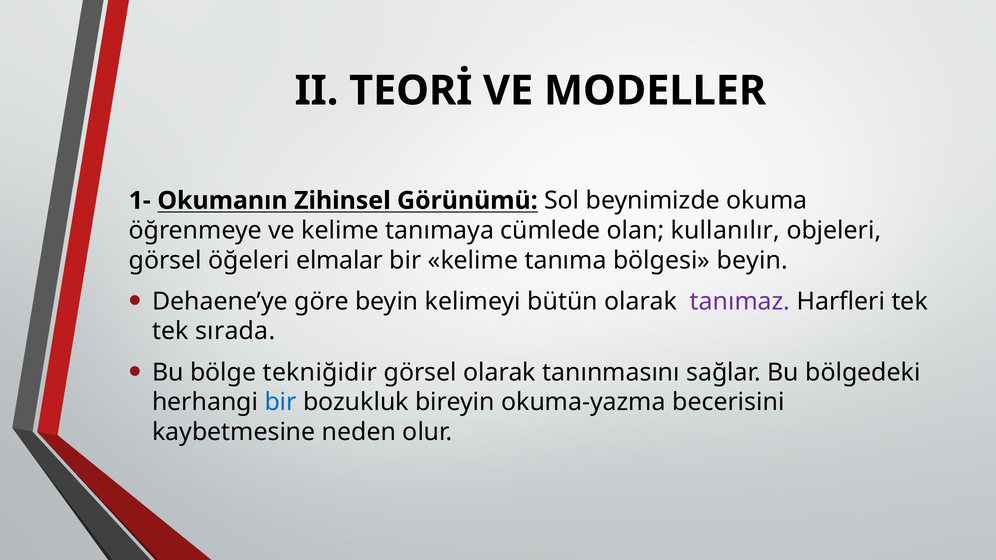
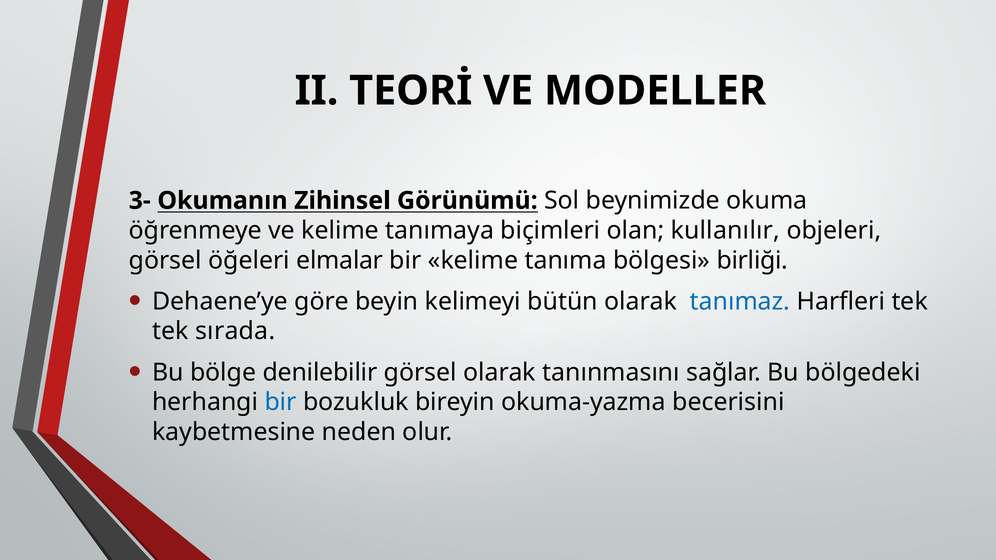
1-: 1- -> 3-
cümlede: cümlede -> biçimleri
bölgesi beyin: beyin -> birliği
tanımaz colour: purple -> blue
tekniğidir: tekniğidir -> denilebilir
